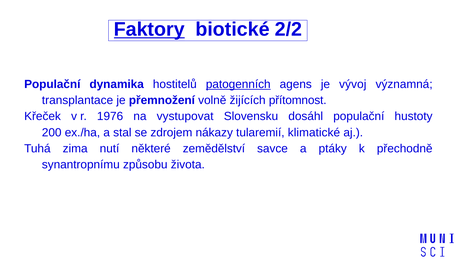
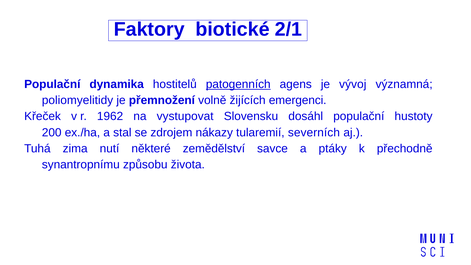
Faktory underline: present -> none
2/2: 2/2 -> 2/1
transplantace: transplantace -> poliomyelitidy
přítomnost: přítomnost -> emergenci
1976: 1976 -> 1962
klimatické: klimatické -> severních
